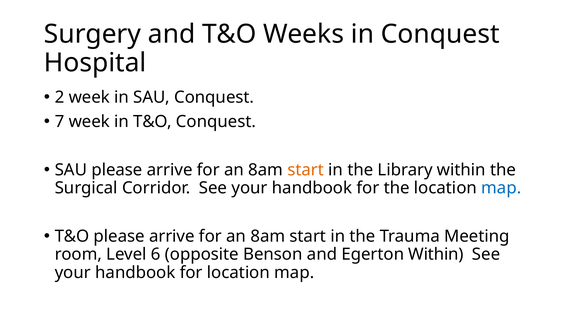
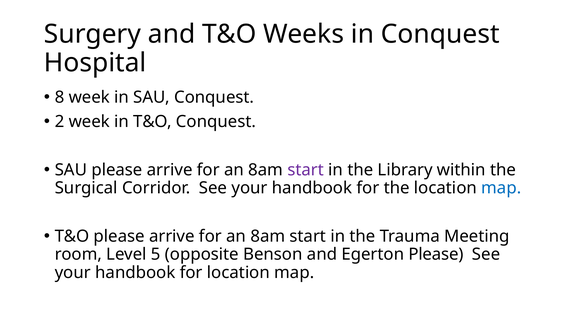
2: 2 -> 8
7: 7 -> 2
start at (306, 170) colour: orange -> purple
6: 6 -> 5
Egerton Within: Within -> Please
